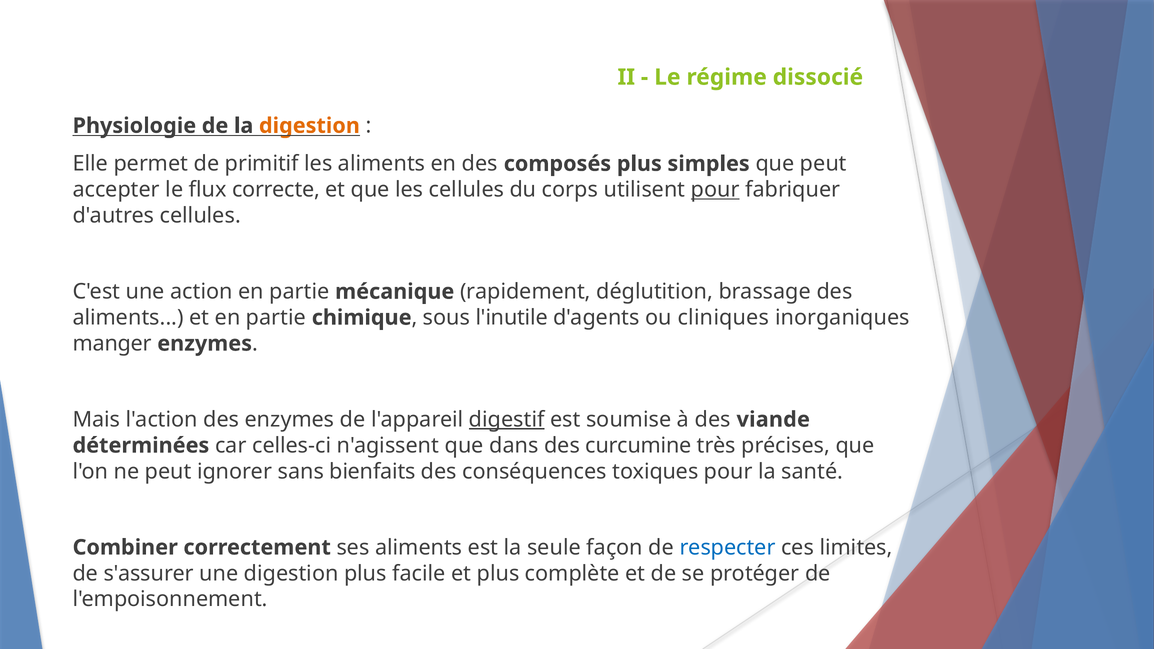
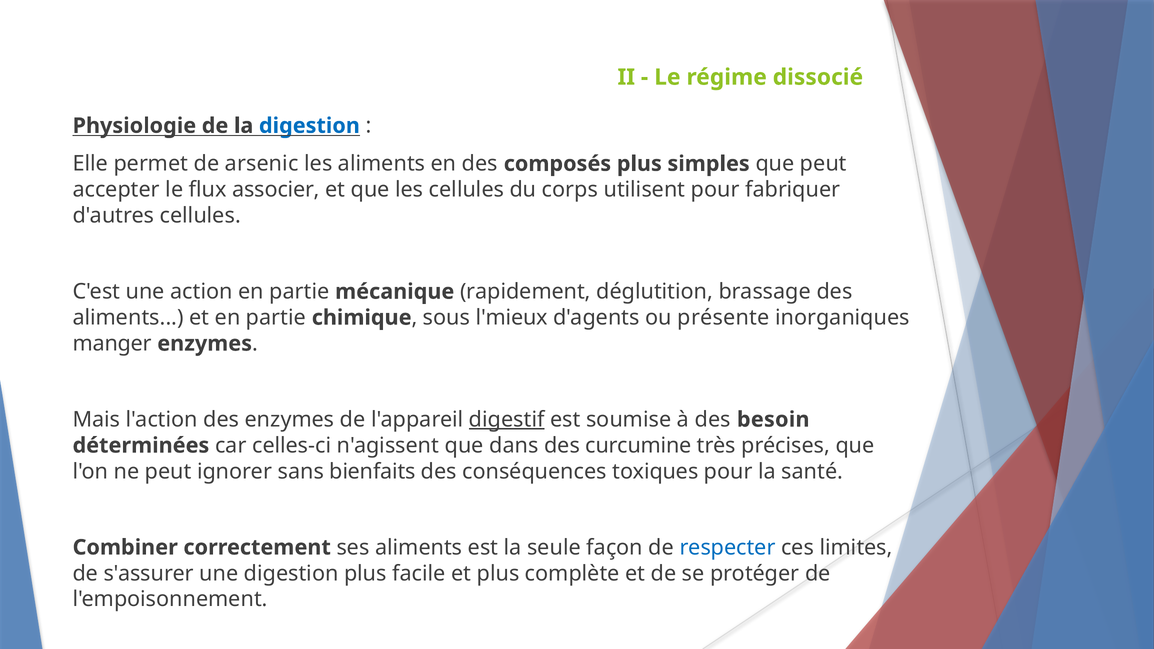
digestion at (309, 126) colour: orange -> blue
primitif: primitif -> arsenic
correcte: correcte -> associer
pour at (715, 190) underline: present -> none
l'inutile: l'inutile -> l'mieux
cliniques: cliniques -> présente
viande: viande -> besoin
